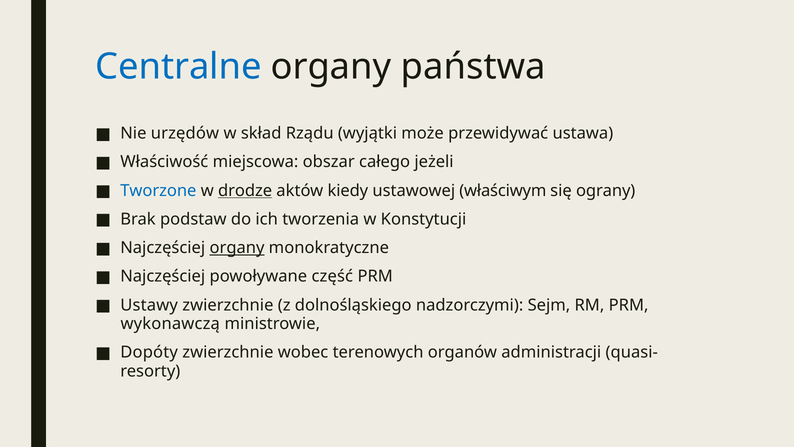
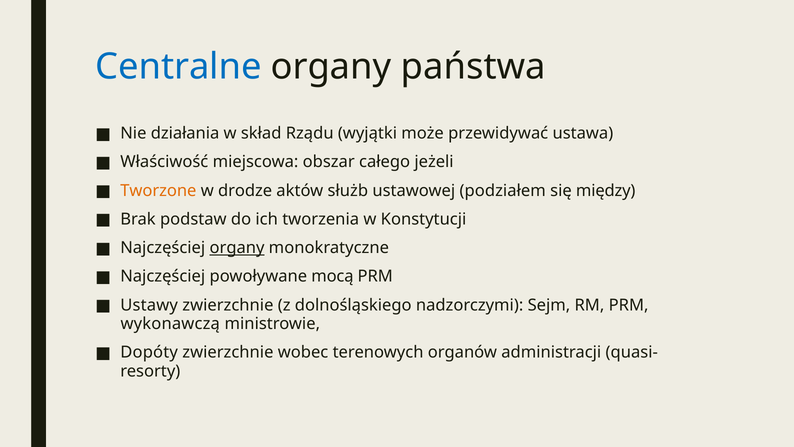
urzędów: urzędów -> działania
Tworzone colour: blue -> orange
drodze underline: present -> none
kiedy: kiedy -> służb
właściwym: właściwym -> podziałem
ograny: ograny -> między
część: część -> mocą
